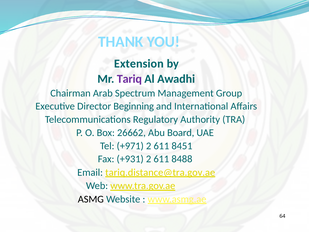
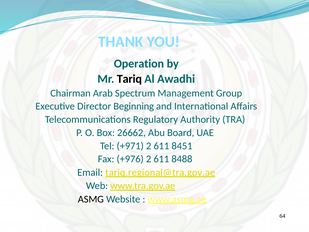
Extension: Extension -> Operation
Tariq colour: purple -> black
+931: +931 -> +976
tariq.distance@tra.gov.ae: tariq.distance@tra.gov.ae -> tariq.regional@tra.gov.ae
